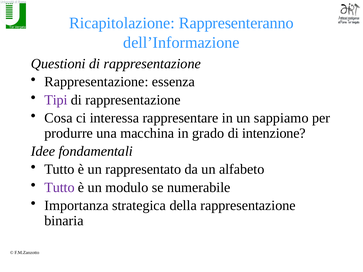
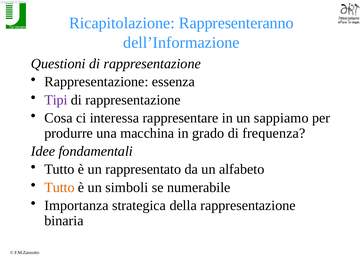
intenzione: intenzione -> frequenza
Tutto at (60, 188) colour: purple -> orange
modulo: modulo -> simboli
